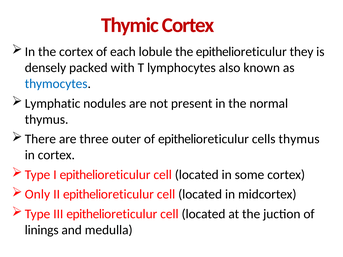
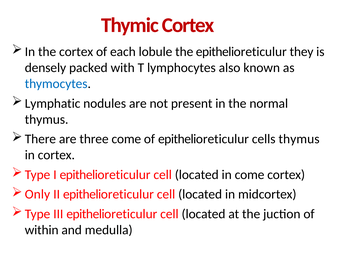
three outer: outer -> come
in some: some -> come
linings: linings -> within
